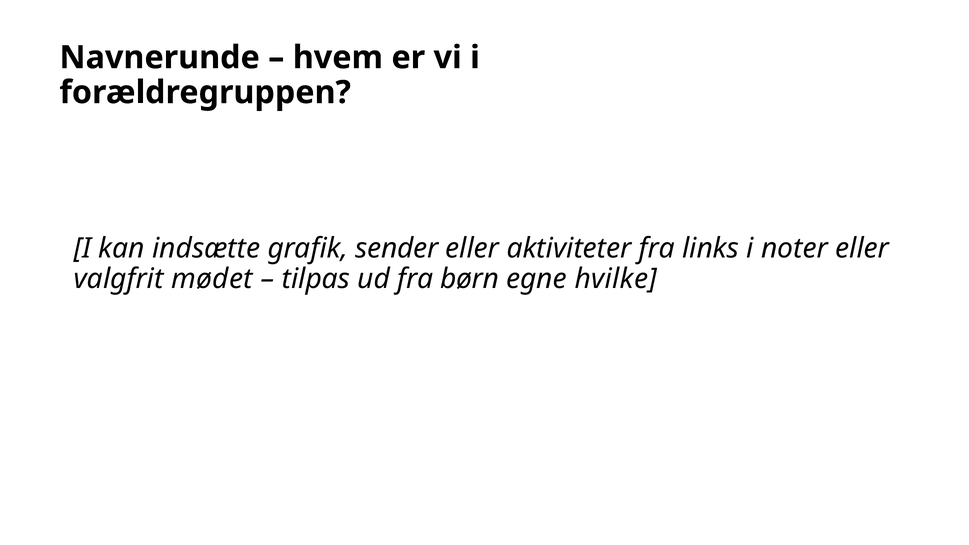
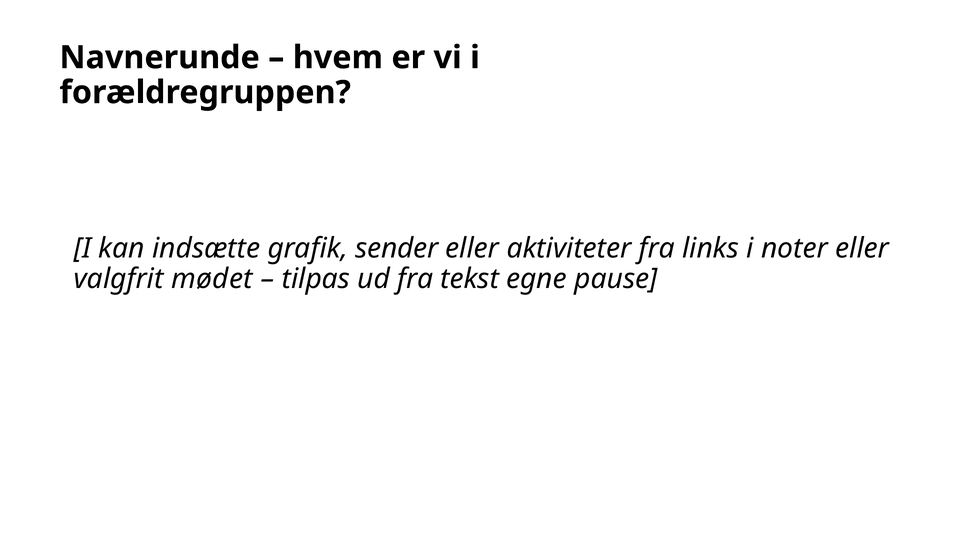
børn: børn -> tekst
hvilke: hvilke -> pause
